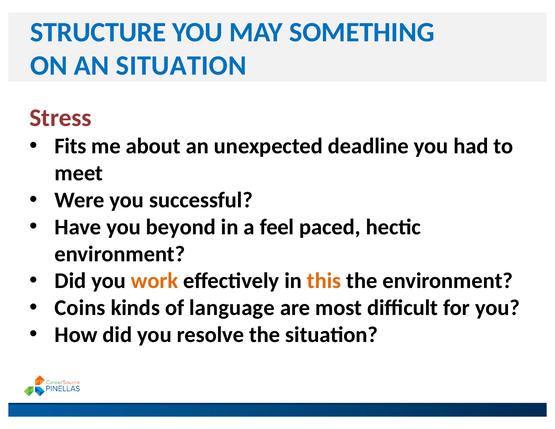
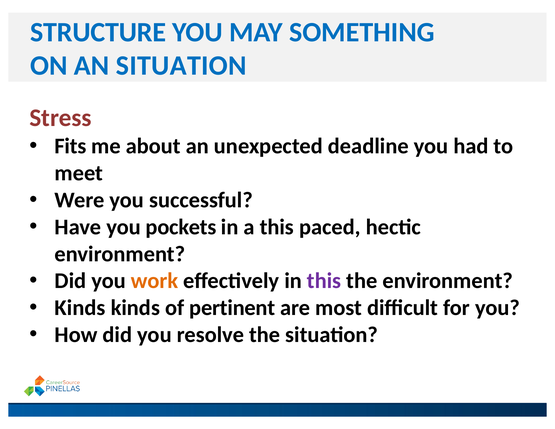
beyond: beyond -> pockets
a feel: feel -> this
this at (324, 281) colour: orange -> purple
Coins at (80, 308): Coins -> Kinds
language: language -> pertinent
